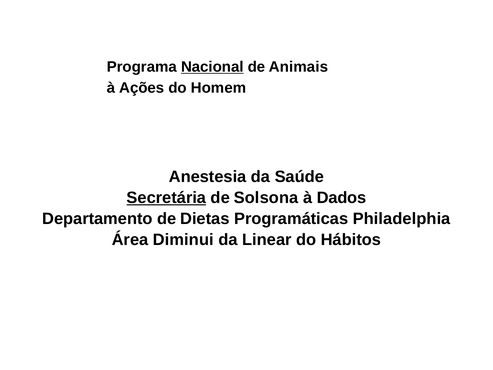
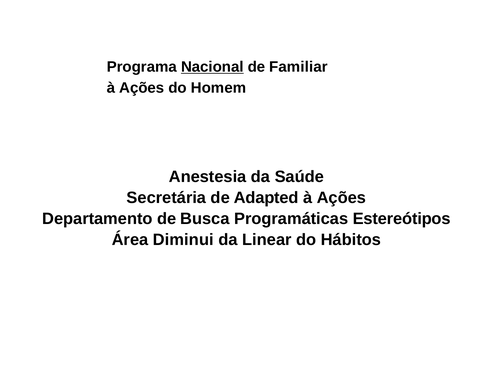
Animais: Animais -> Familiar
Secretária underline: present -> none
Solsona: Solsona -> Adapted
Dados at (342, 198): Dados -> Ações
Dietas: Dietas -> Busca
Philadelphia: Philadelphia -> Estereótipos
